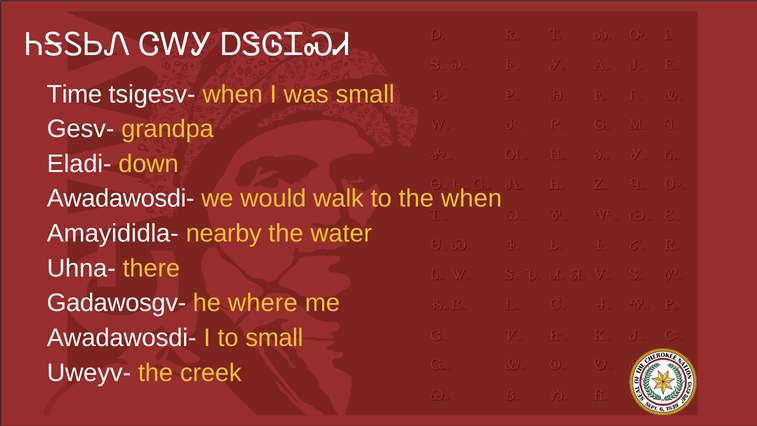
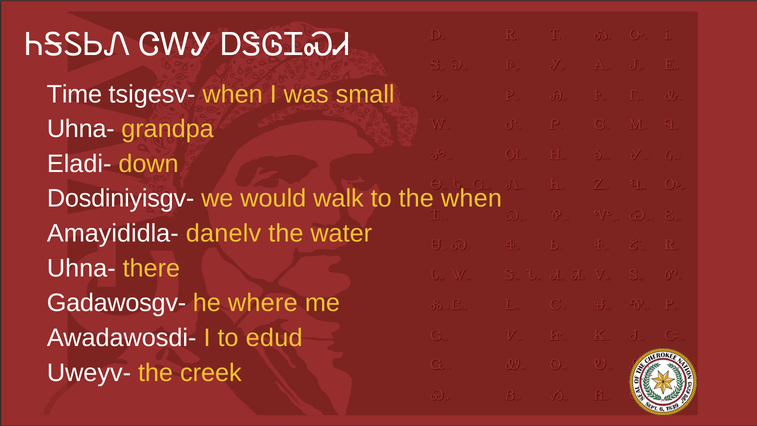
Gesv- at (81, 129): Gesv- -> Uhna-
Awadawosdi- at (121, 199): Awadawosdi- -> Dosdiniyisgv-
nearby: nearby -> danelv
to small: small -> edud
